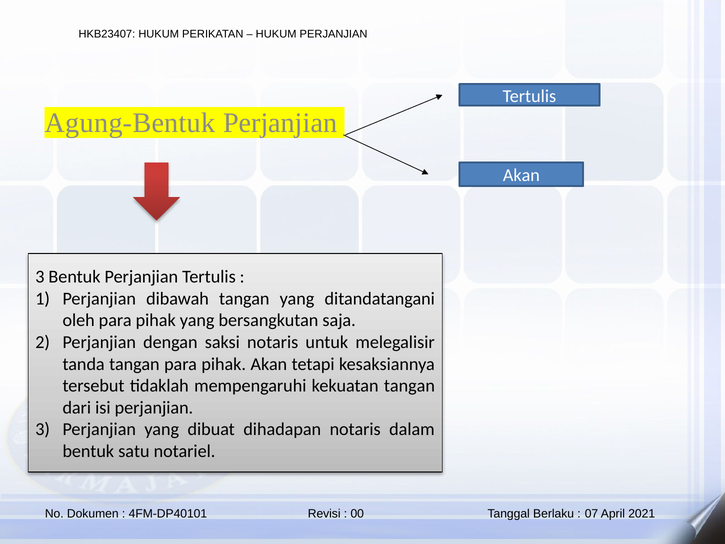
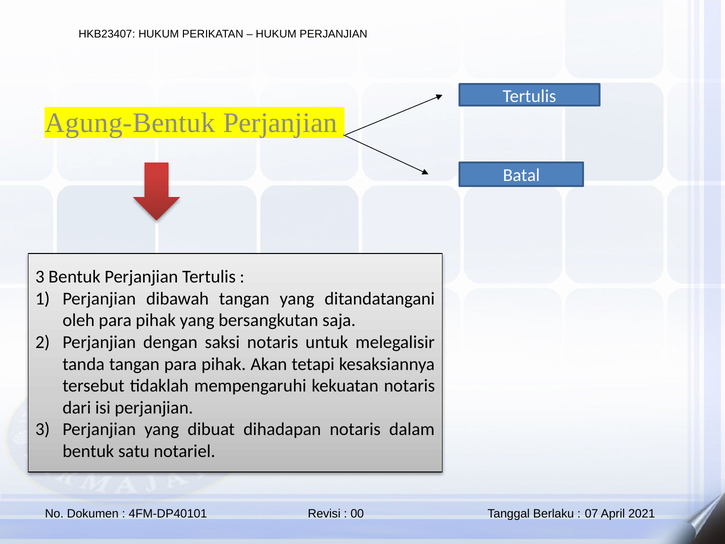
Akan at (521, 175): Akan -> Batal
kekuatan tangan: tangan -> notaris
